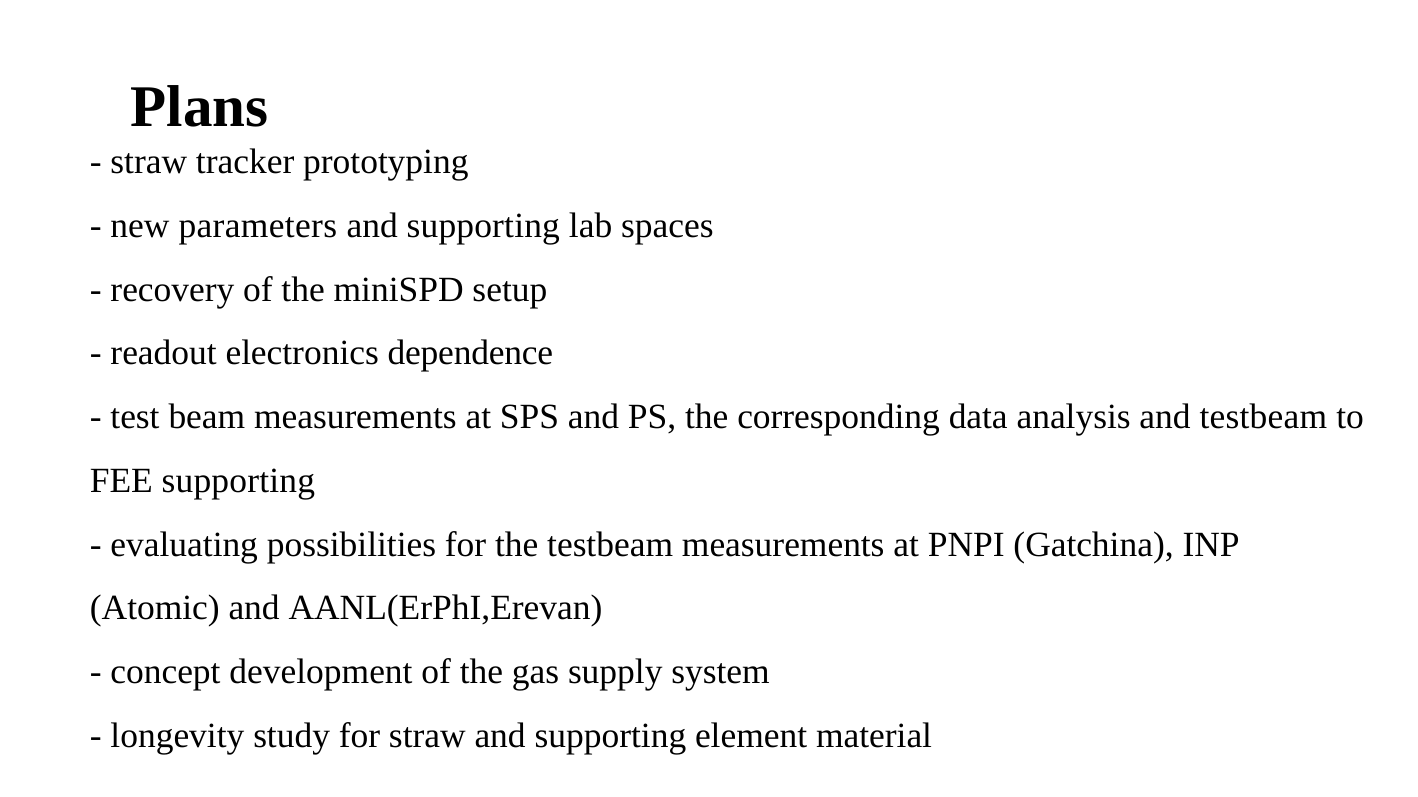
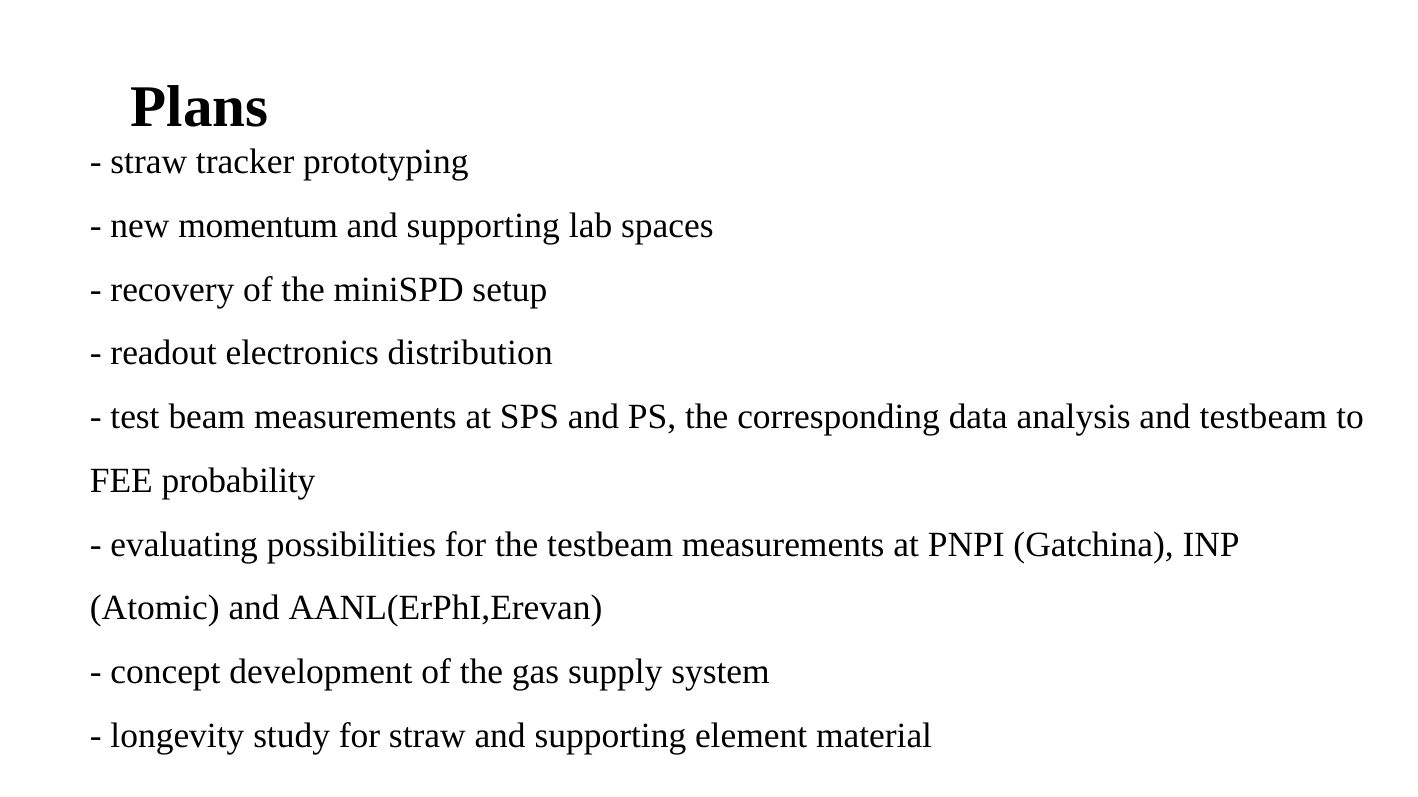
parameters: parameters -> momentum
dependence: dependence -> distribution
FEE supporting: supporting -> probability
